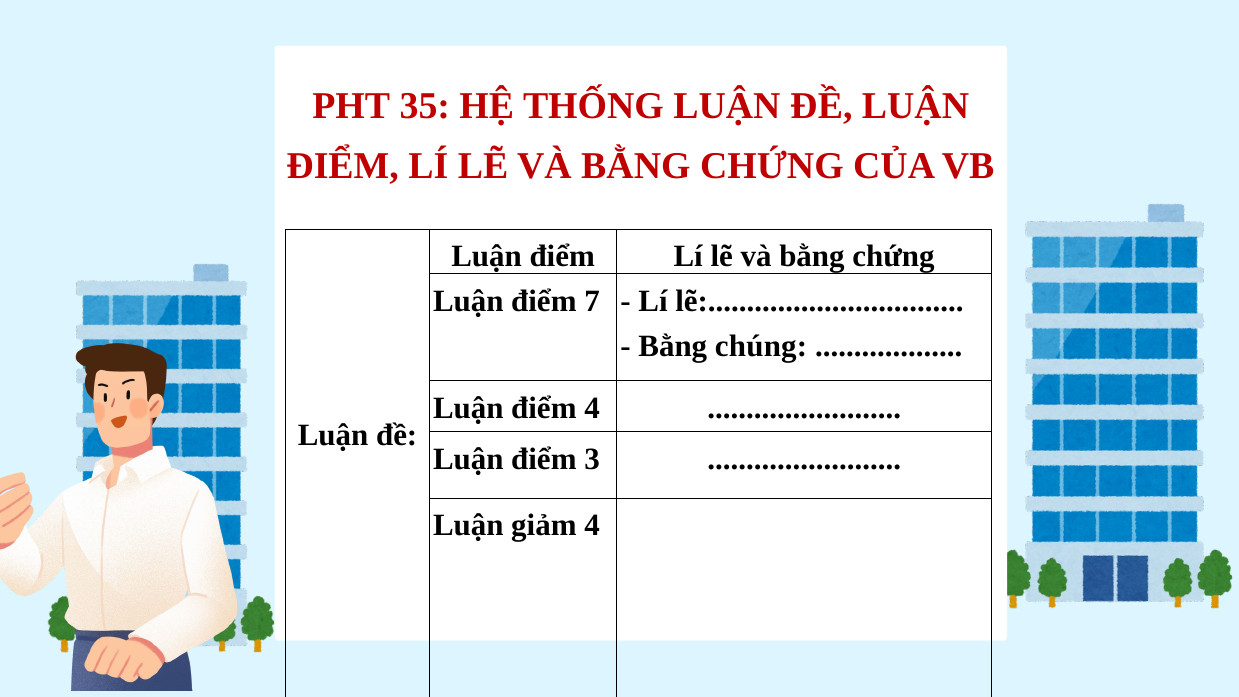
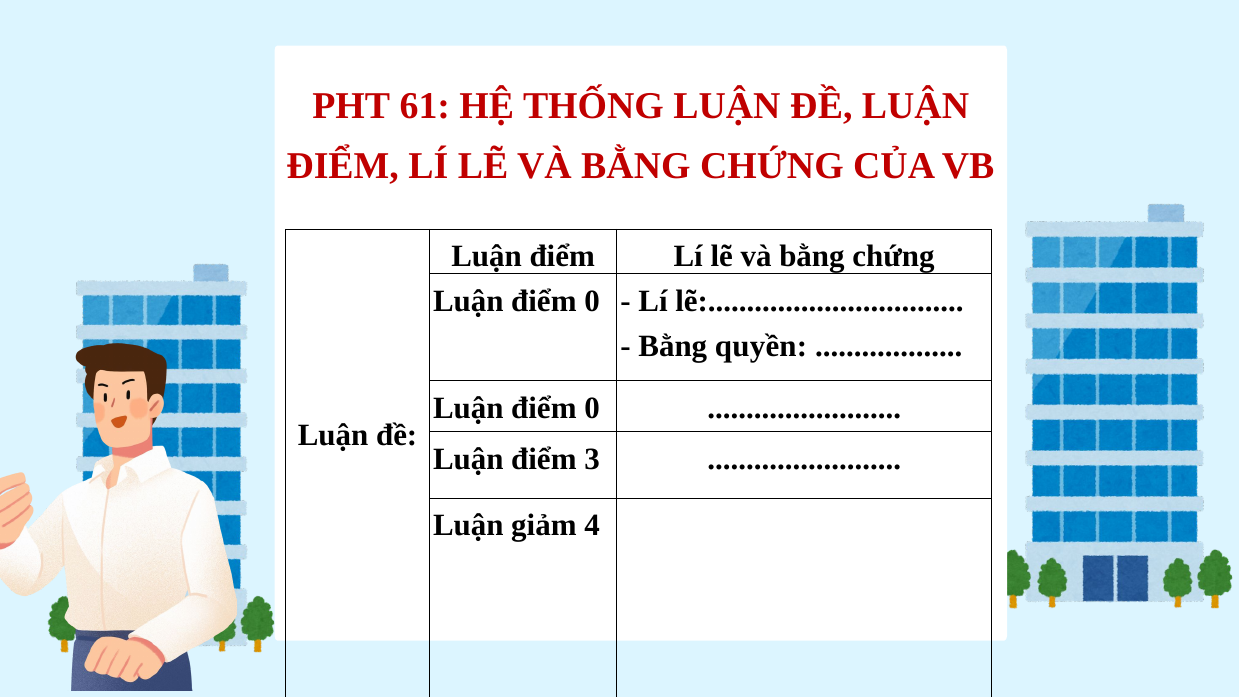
35: 35 -> 61
7 at (592, 301): 7 -> 0
chúng: chúng -> quyền
4 at (592, 408): 4 -> 0
